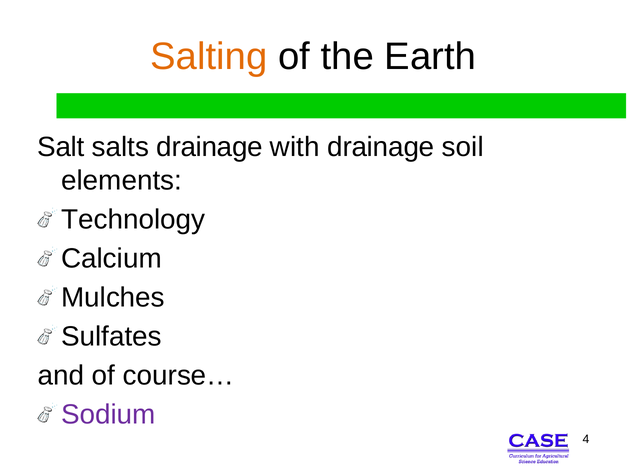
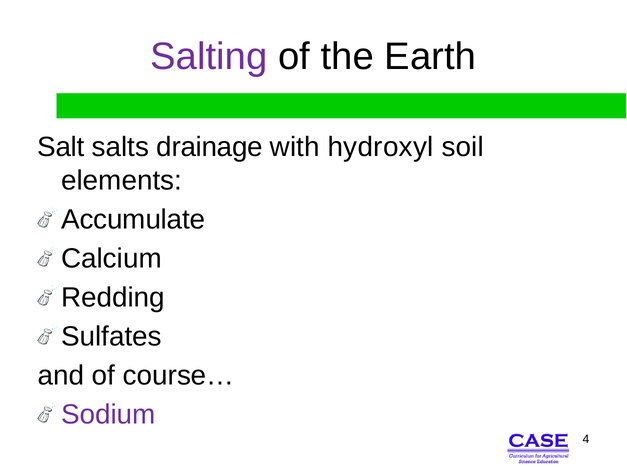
Salting colour: orange -> purple
with drainage: drainage -> hydroxyl
Technology: Technology -> Accumulate
Mulches: Mulches -> Redding
